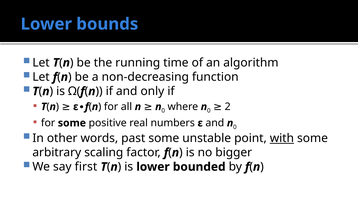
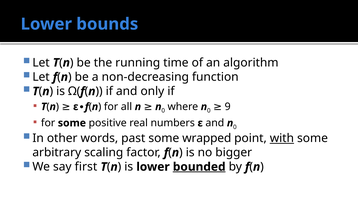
2: 2 -> 9
unstable: unstable -> wrapped
bounded underline: none -> present
